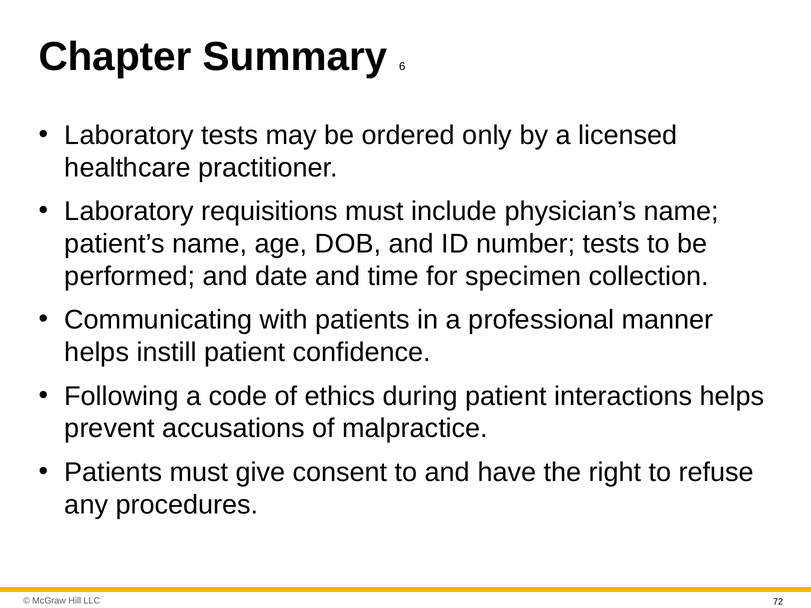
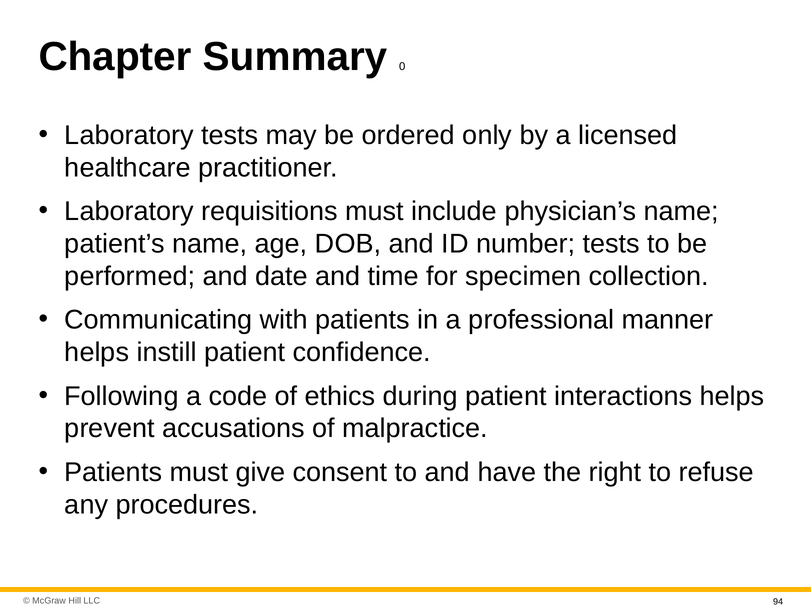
6: 6 -> 0
72: 72 -> 94
